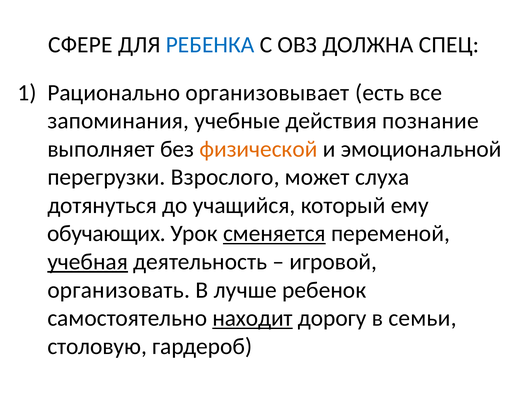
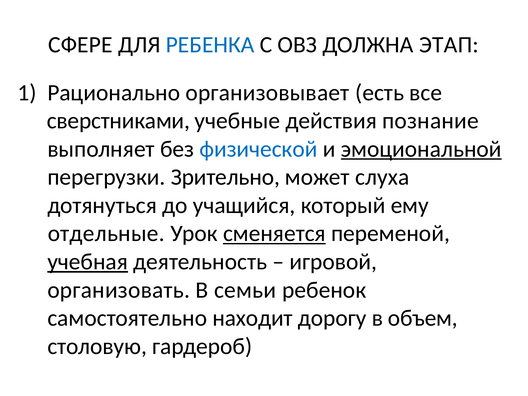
СПЕЦ: СПЕЦ -> ЭТАП
запоминания: запоминания -> сверстниками
физической colour: orange -> blue
эмоциональной underline: none -> present
Взрослого: Взрослого -> Зрительно
обучающих: обучающих -> отдельные
лучше: лучше -> семьи
находит underline: present -> none
семьи: семьи -> объем
